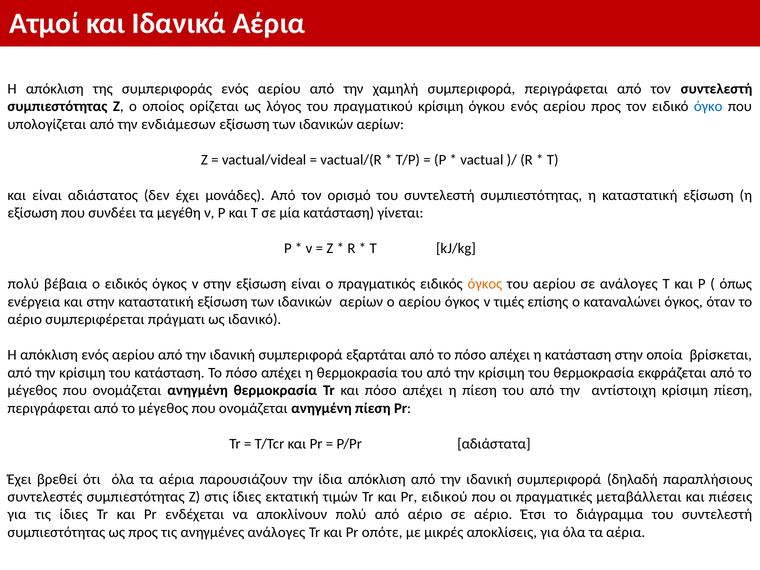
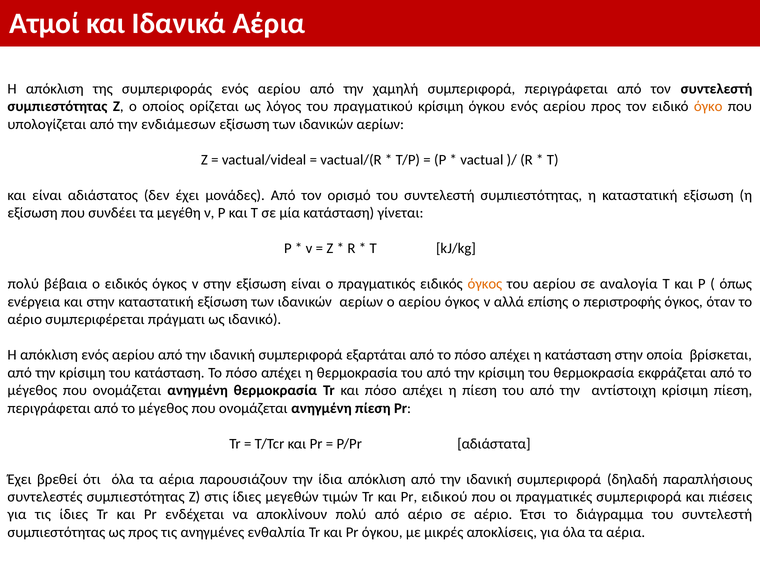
όγκο colour: blue -> orange
σε ανάλογες: ανάλογες -> αναλογία
τιμές: τιμές -> αλλά
καταναλώνει: καταναλώνει -> περιστροφής
εκτατική: εκτατική -> μεγεθών
πραγματικές μεταβάλλεται: μεταβάλλεται -> συμπεριφορά
ανηγμένες ανάλογες: ανάλογες -> ενθαλπία
Pr οπότε: οπότε -> όγκου
